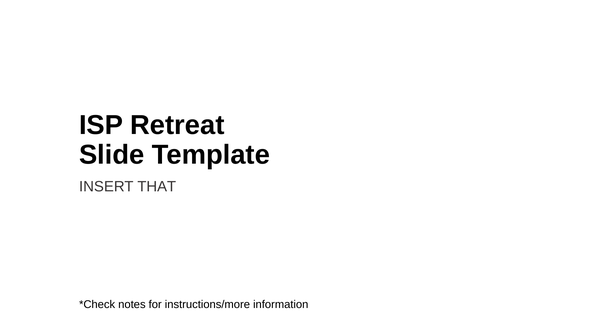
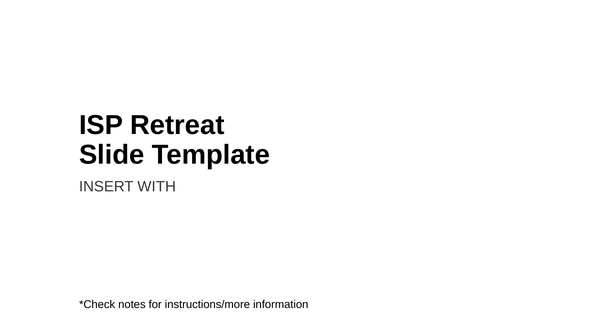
THAT: THAT -> WITH
